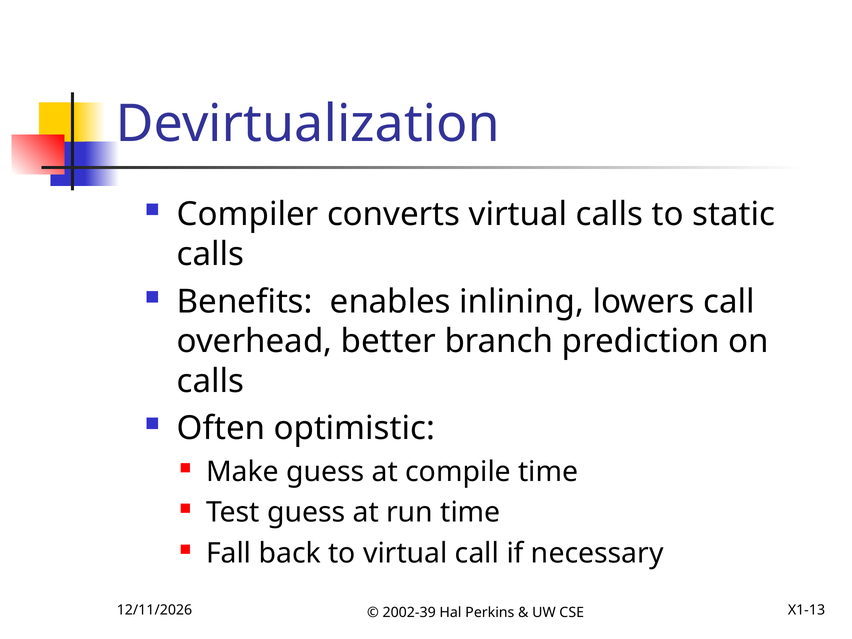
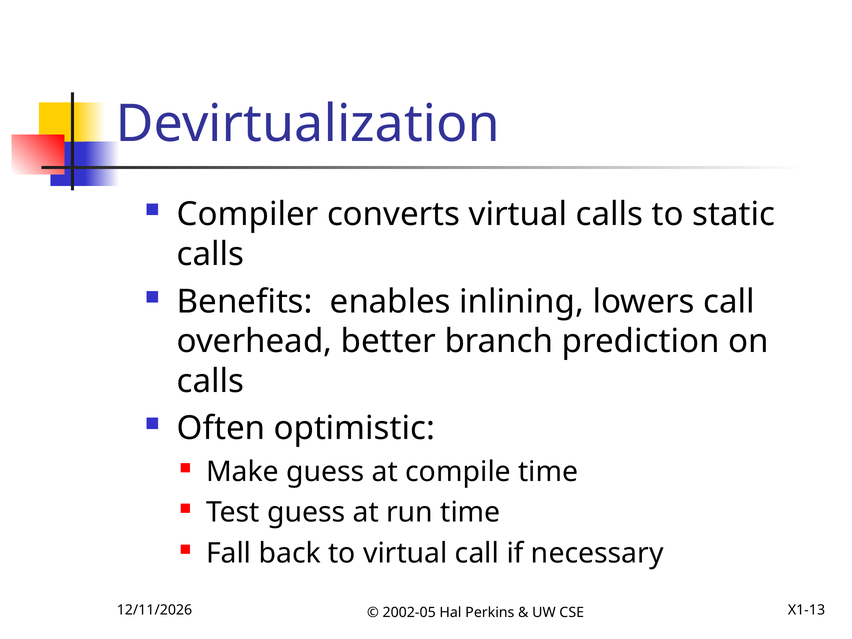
2002-39: 2002-39 -> 2002-05
